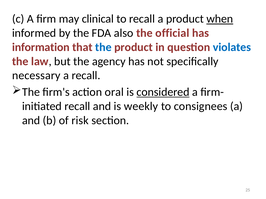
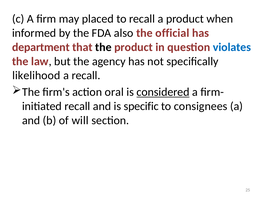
clinical: clinical -> placed
when underline: present -> none
information: information -> department
the at (103, 47) colour: blue -> black
necessary: necessary -> likelihood
weekly: weekly -> specific
risk: risk -> will
